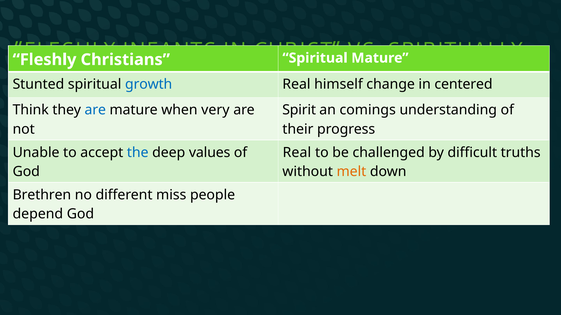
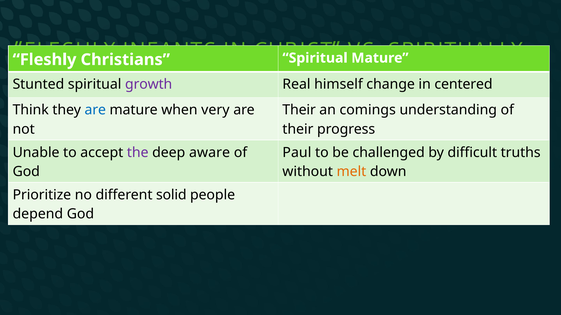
growth colour: blue -> purple
Spirit at (299, 110): Spirit -> Their
the colour: blue -> purple
values: values -> aware
Real at (297, 153): Real -> Paul
Brethren: Brethren -> Prioritize
miss: miss -> solid
